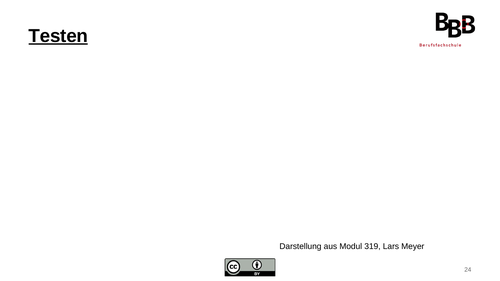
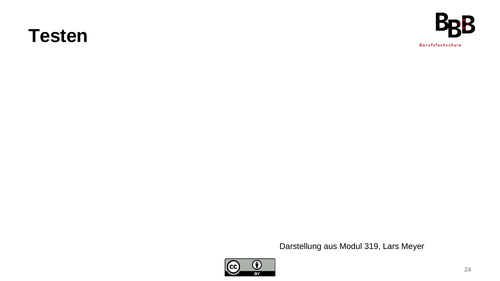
Testen underline: present -> none
